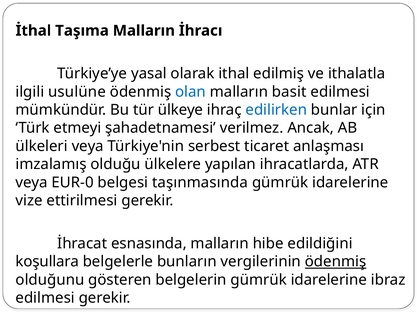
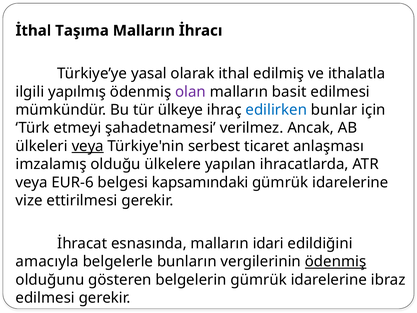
usulüne: usulüne -> yapılmış
olan colour: blue -> purple
veya at (88, 146) underline: none -> present
EUR-0: EUR-0 -> EUR-6
taşınmasında: taşınmasında -> kapsamındaki
hibe: hibe -> idari
koşullara: koşullara -> amacıyla
